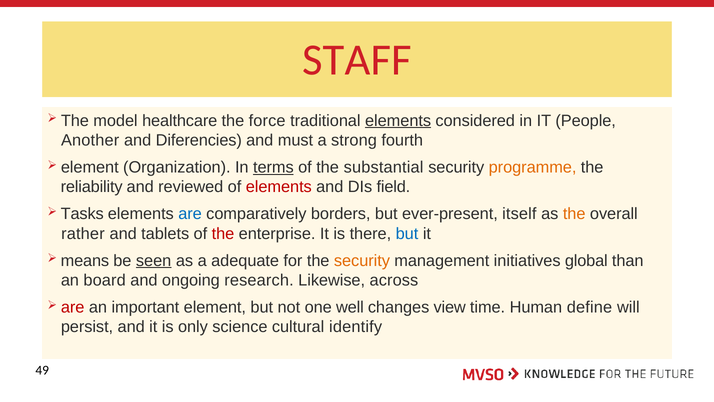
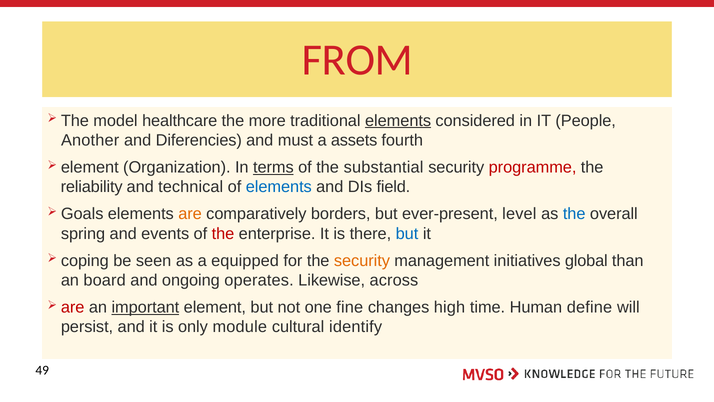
STAFF: STAFF -> FROM
force: force -> more
strong: strong -> assets
programme colour: orange -> red
reviewed: reviewed -> technical
elements at (279, 187) colour: red -> blue
Tasks: Tasks -> Goals
are at (190, 214) colour: blue -> orange
itself: itself -> level
the at (574, 214) colour: orange -> blue
rather: rather -> spring
tablets: tablets -> events
means: means -> coping
seen underline: present -> none
adequate: adequate -> equipped
research: research -> operates
important underline: none -> present
well: well -> fine
view: view -> high
science: science -> module
